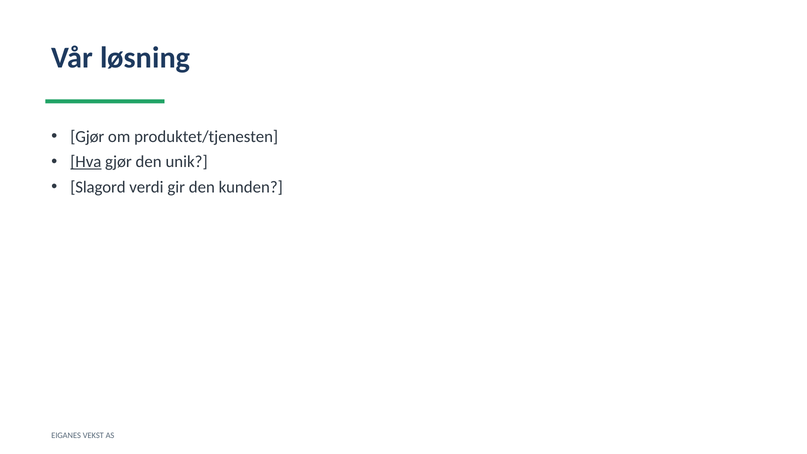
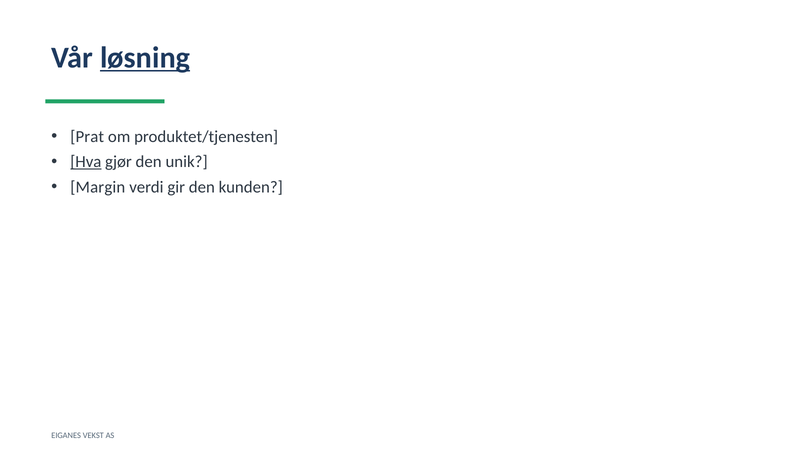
løsning underline: none -> present
Gjør at (87, 137): Gjør -> Prat
Slagord: Slagord -> Margin
